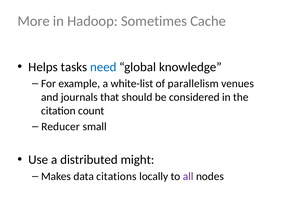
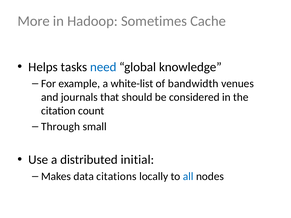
parallelism: parallelism -> bandwidth
Reducer: Reducer -> Through
might: might -> initial
all colour: purple -> blue
